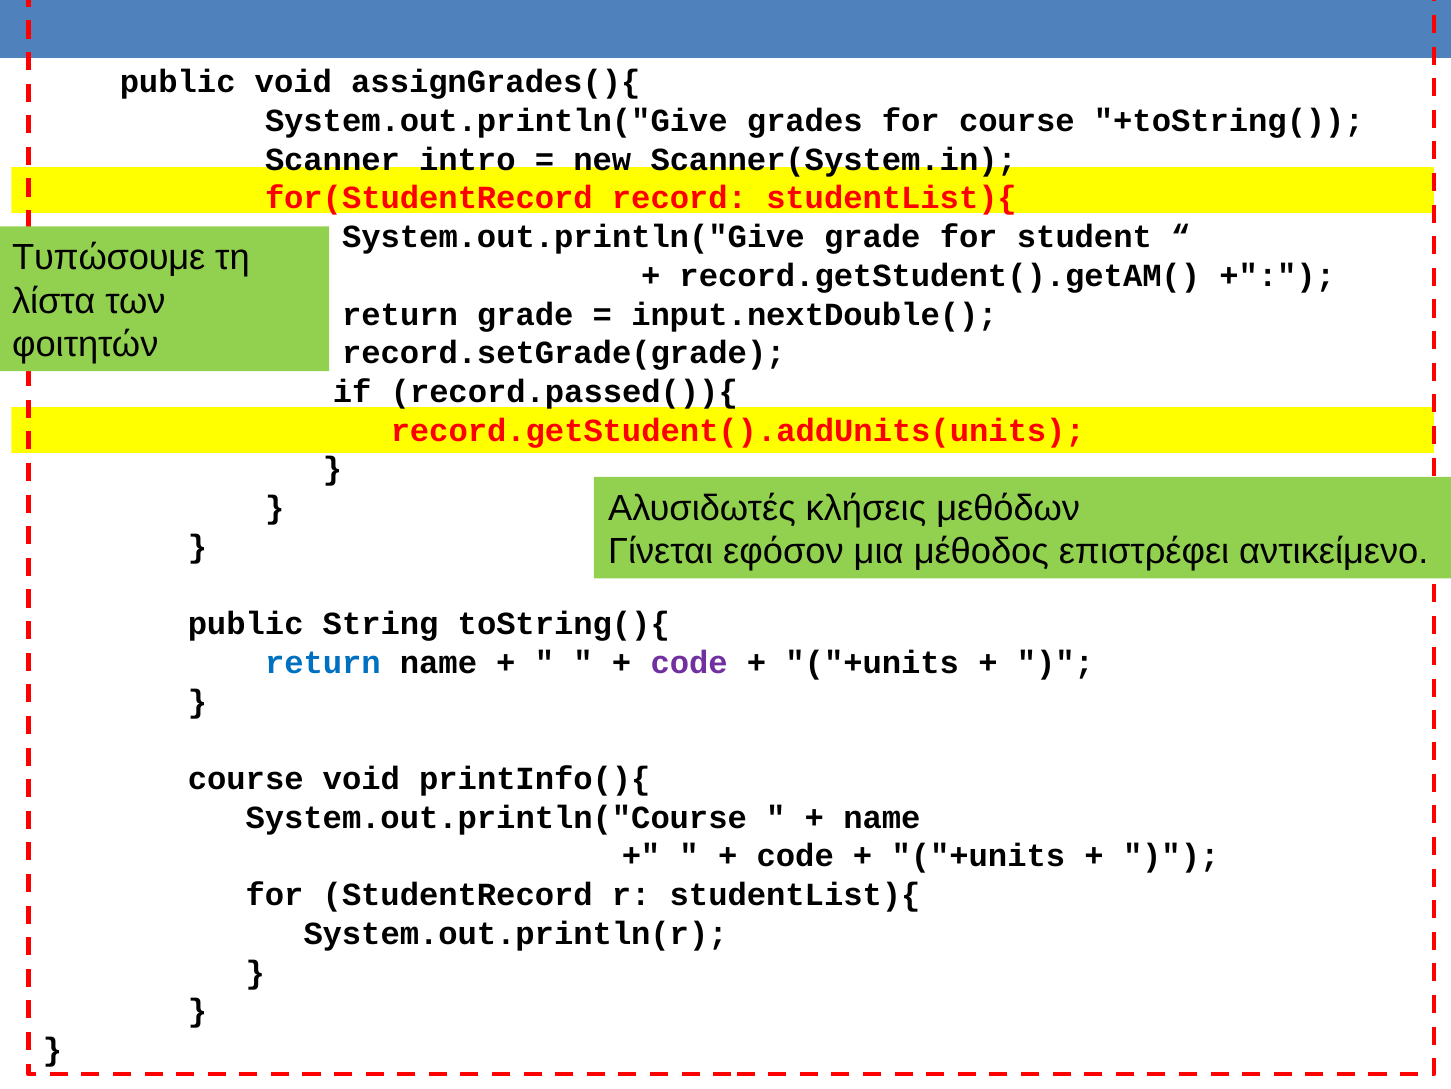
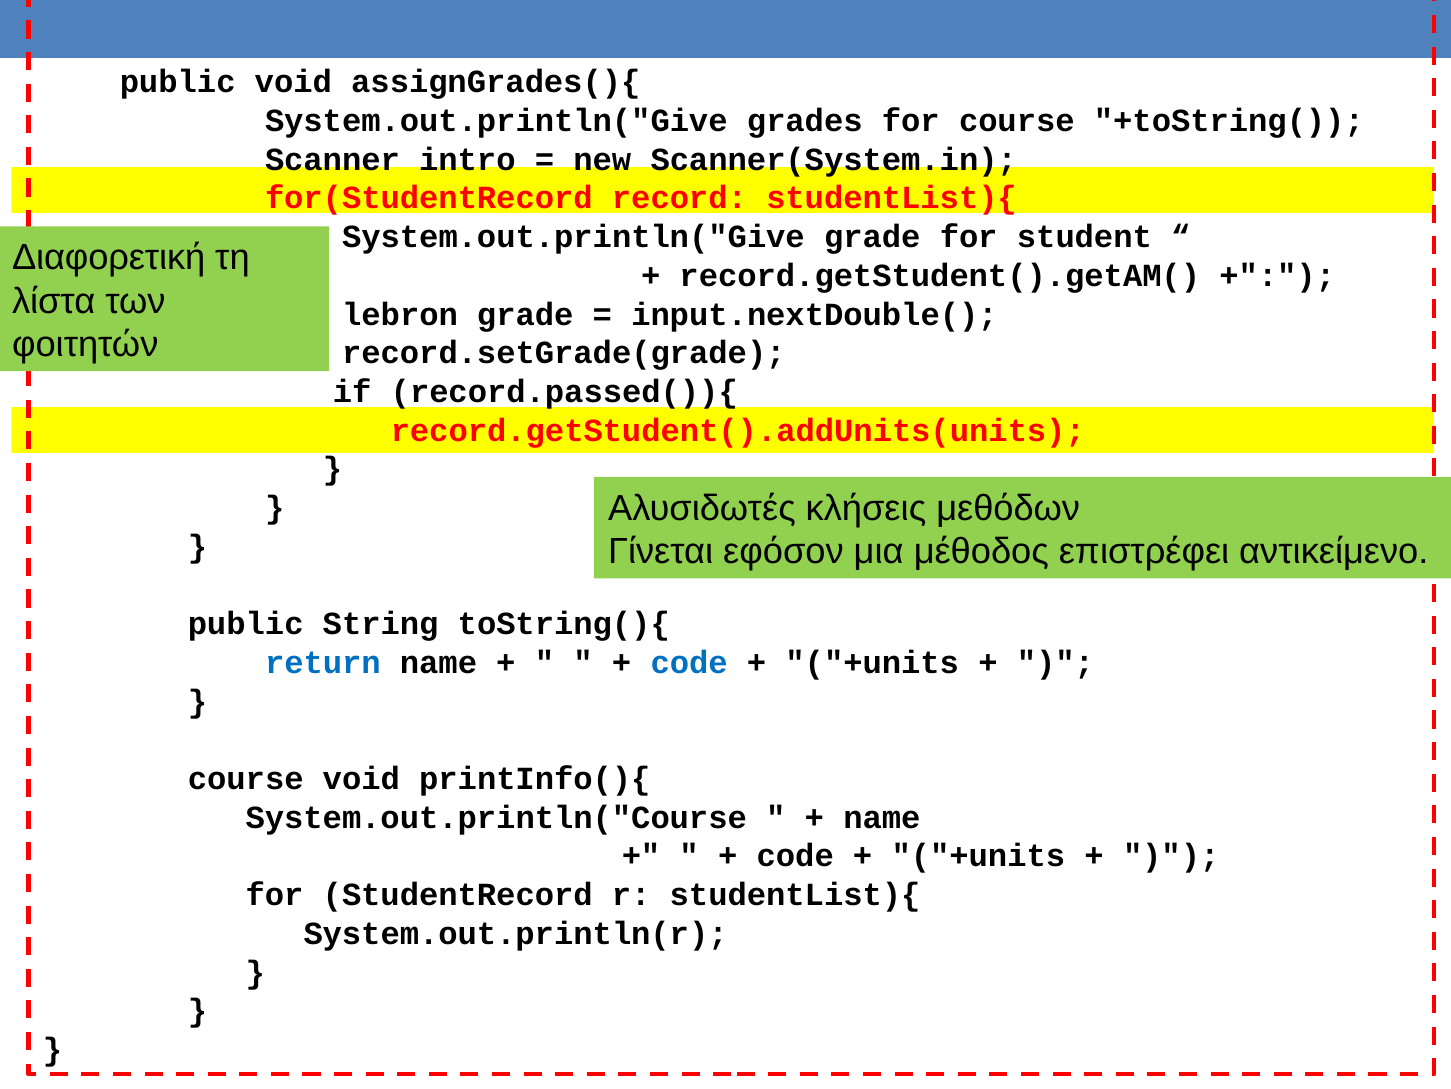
Τυπώσουμε: Τυπώσουμε -> Διαφορετική
return at (400, 314): return -> lebron
code at (689, 662) colour: purple -> blue
